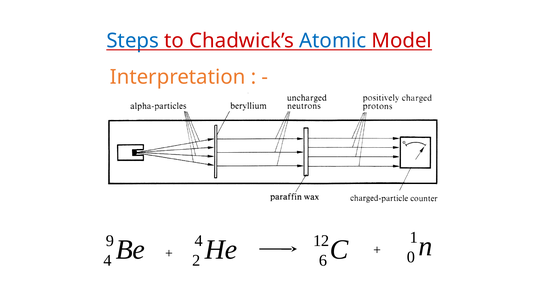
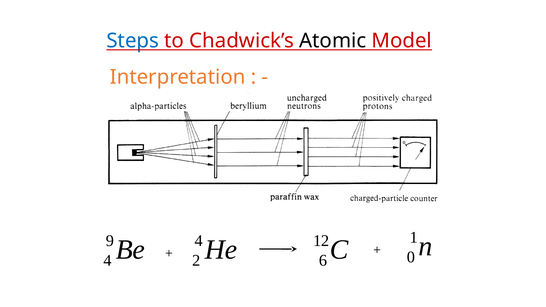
Atomic colour: blue -> black
